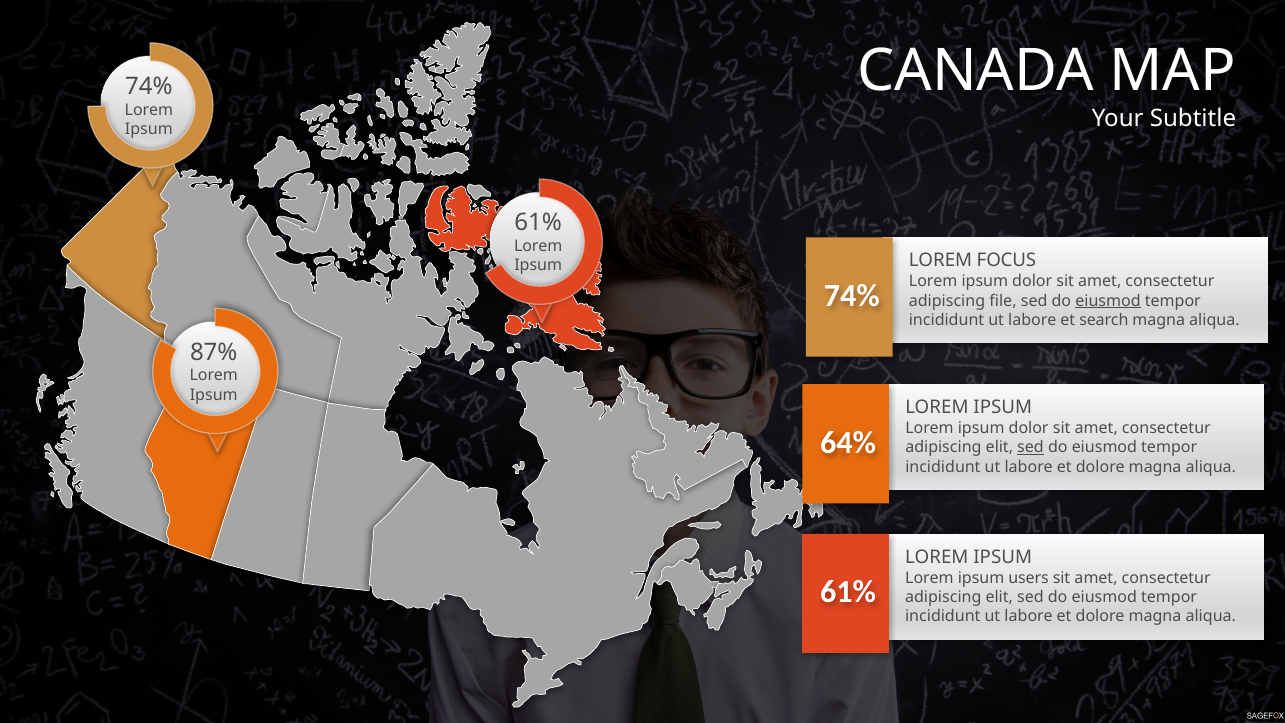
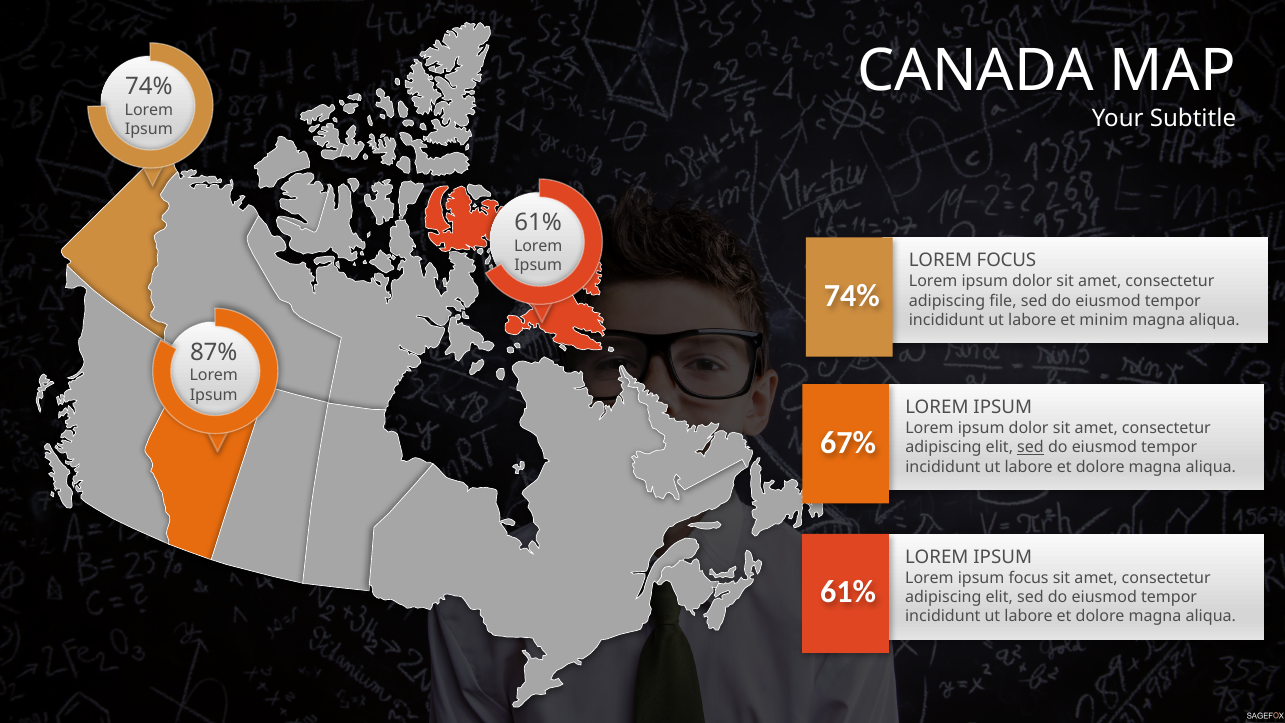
eiusmod at (1108, 301) underline: present -> none
search: search -> minim
64%: 64% -> 67%
ipsum users: users -> focus
